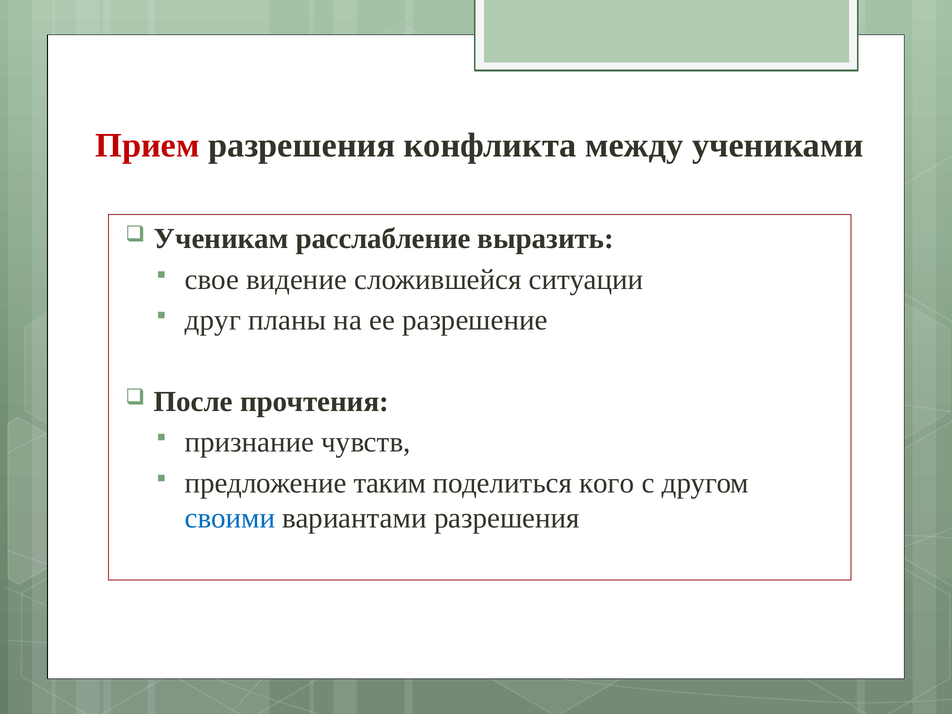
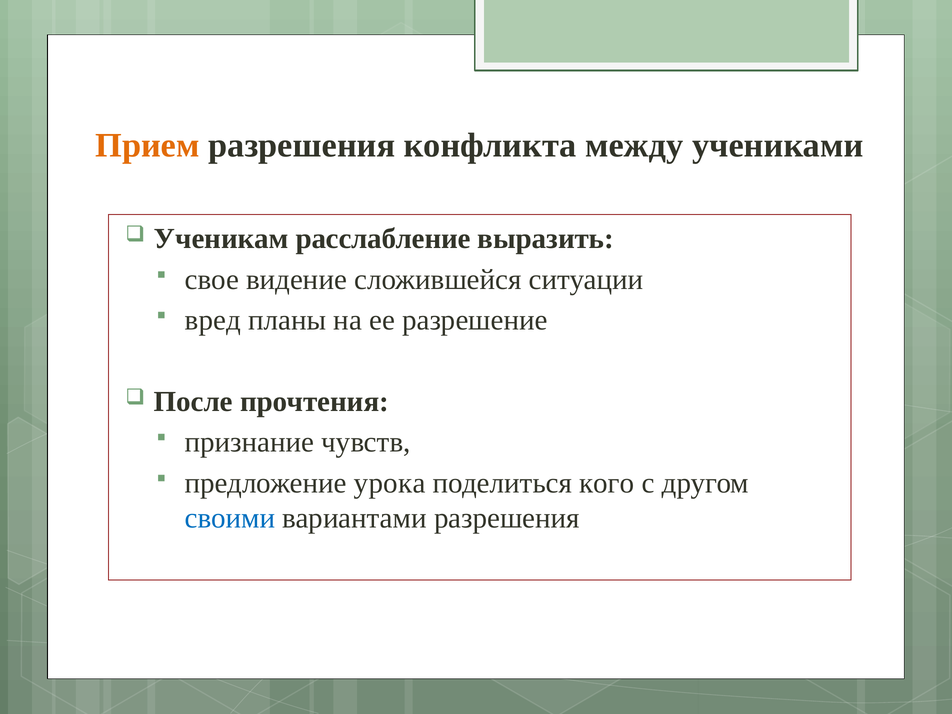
Прием colour: red -> orange
друг: друг -> вред
таким: таким -> урока
